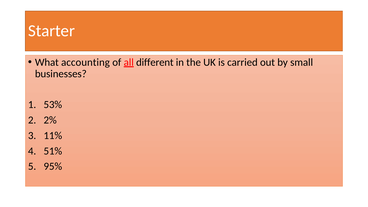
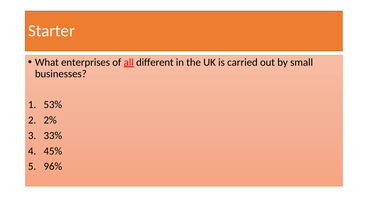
accounting: accounting -> enterprises
11%: 11% -> 33%
51%: 51% -> 45%
95%: 95% -> 96%
